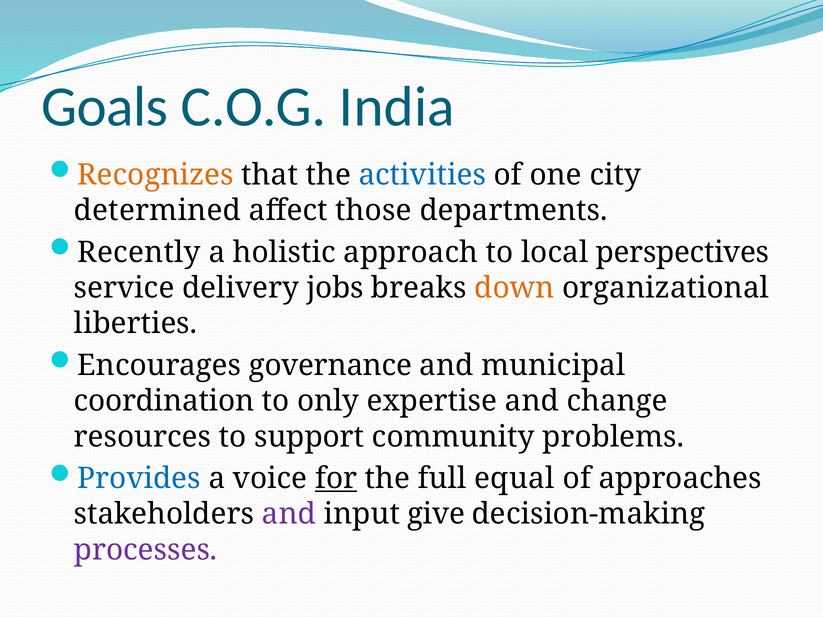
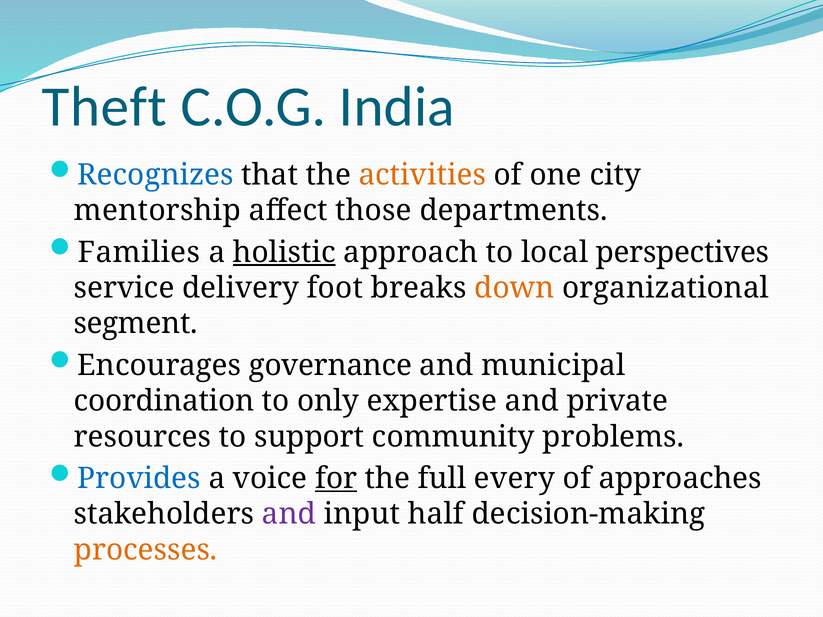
Goals: Goals -> Theft
Recognizes colour: orange -> blue
activities colour: blue -> orange
determined: determined -> mentorship
Recently: Recently -> Families
holistic underline: none -> present
jobs: jobs -> foot
liberties: liberties -> segment
change: change -> private
equal: equal -> every
give: give -> half
processes colour: purple -> orange
